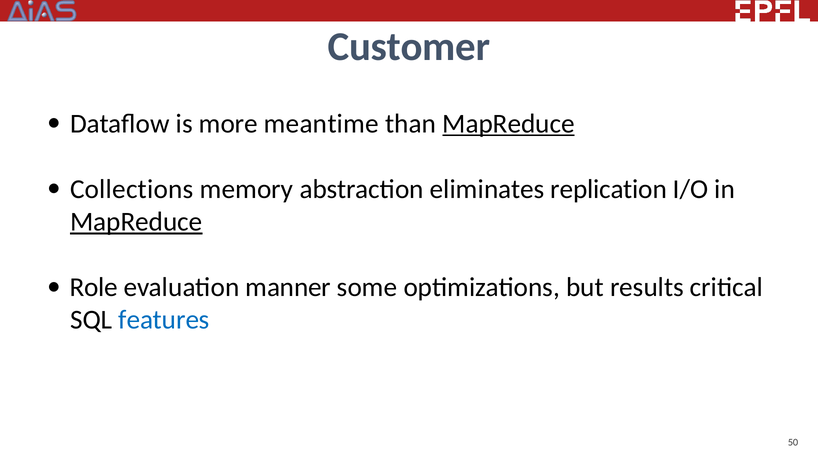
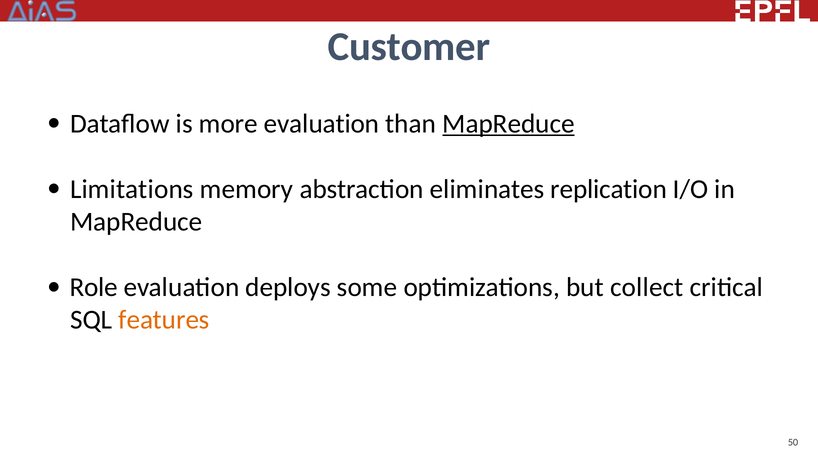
more meantime: meantime -> evaluation
Collections: Collections -> Limitations
MapReduce at (136, 222) underline: present -> none
manner: manner -> deploys
results: results -> collect
features colour: blue -> orange
